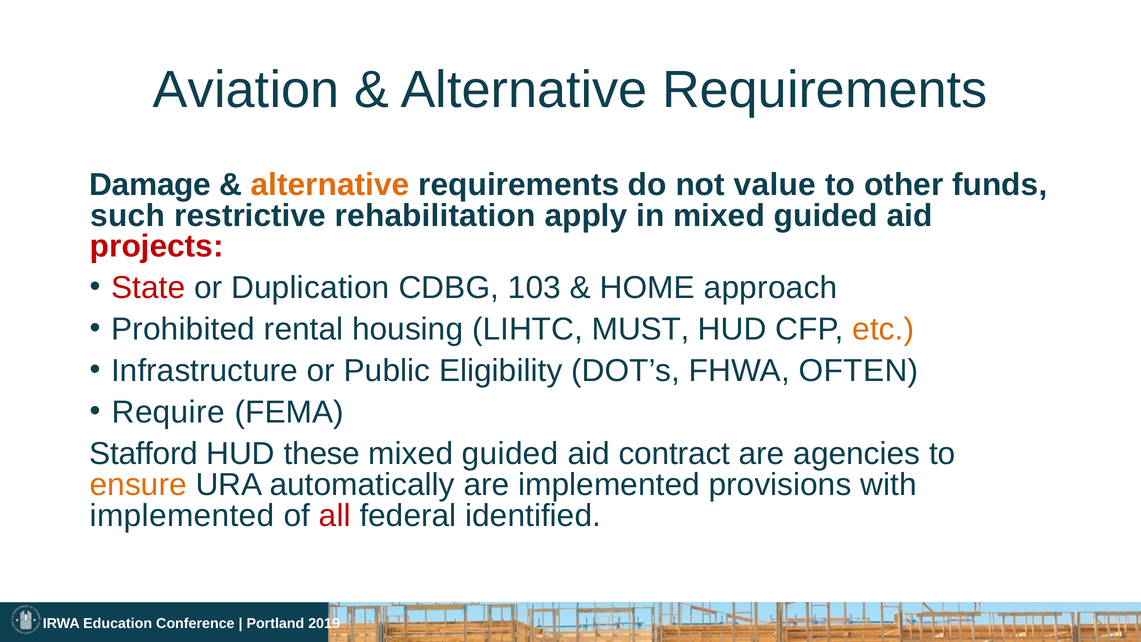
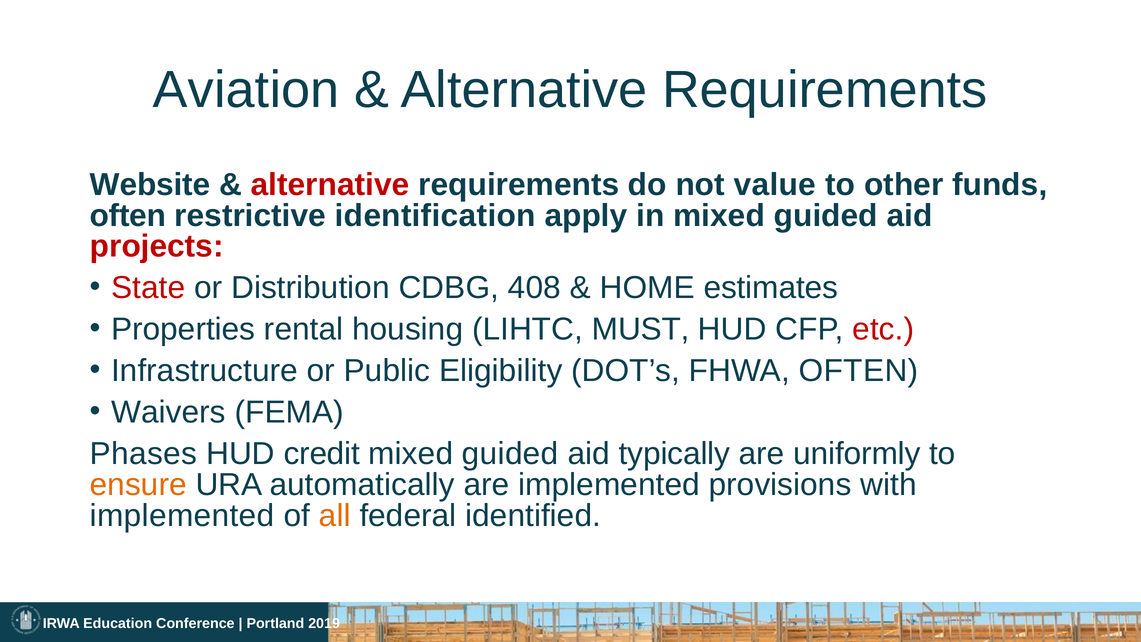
Damage: Damage -> Website
alternative at (330, 185) colour: orange -> red
such at (128, 216): such -> often
rehabilitation: rehabilitation -> identification
Duplication: Duplication -> Distribution
103: 103 -> 408
approach: approach -> estimates
Prohibited: Prohibited -> Properties
etc colour: orange -> red
Require: Require -> Waivers
Stafford: Stafford -> Phases
these: these -> credit
contract: contract -> typically
agencies: agencies -> uniformly
all colour: red -> orange
